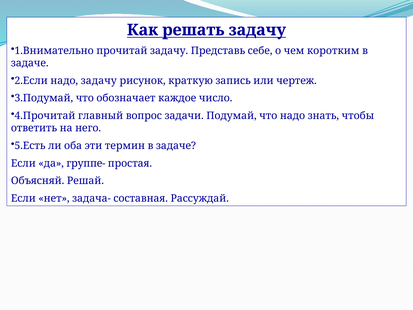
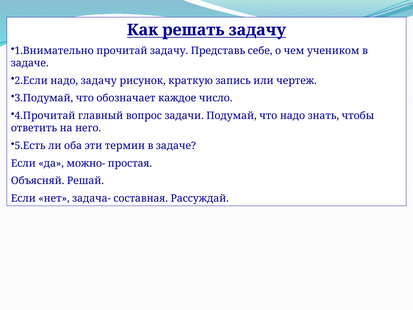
коротким: коротким -> учеником
группе-: группе- -> можно-
